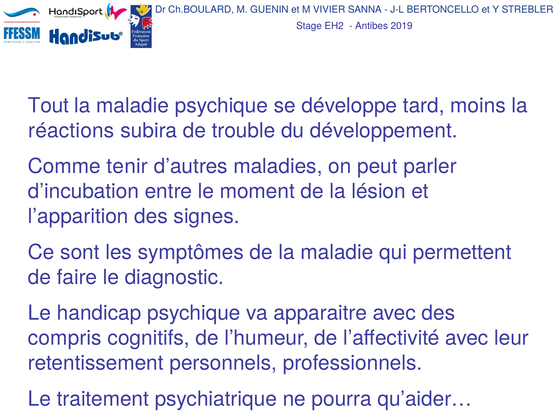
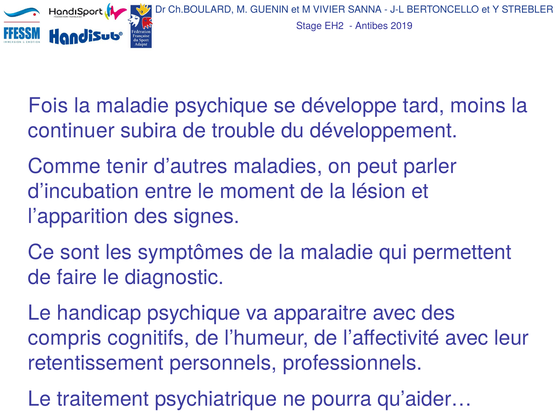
Tout: Tout -> Fois
réactions: réactions -> continuer
